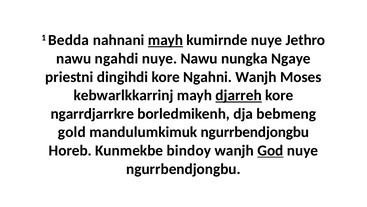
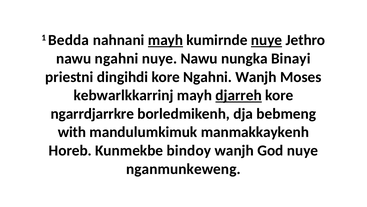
nuye at (267, 40) underline: none -> present
nawu ngahdi: ngahdi -> ngahni
Ngaye: Ngaye -> Binayi
gold: gold -> with
mandulumkimuk ngurrbendjongbu: ngurrbendjongbu -> manmakkaykenh
God underline: present -> none
ngurrbendjongbu at (183, 168): ngurrbendjongbu -> nganmunkeweng
